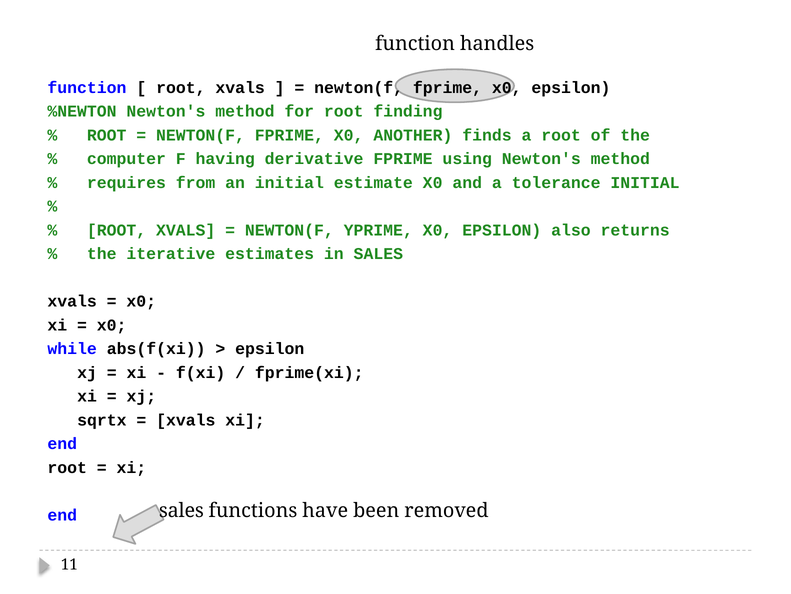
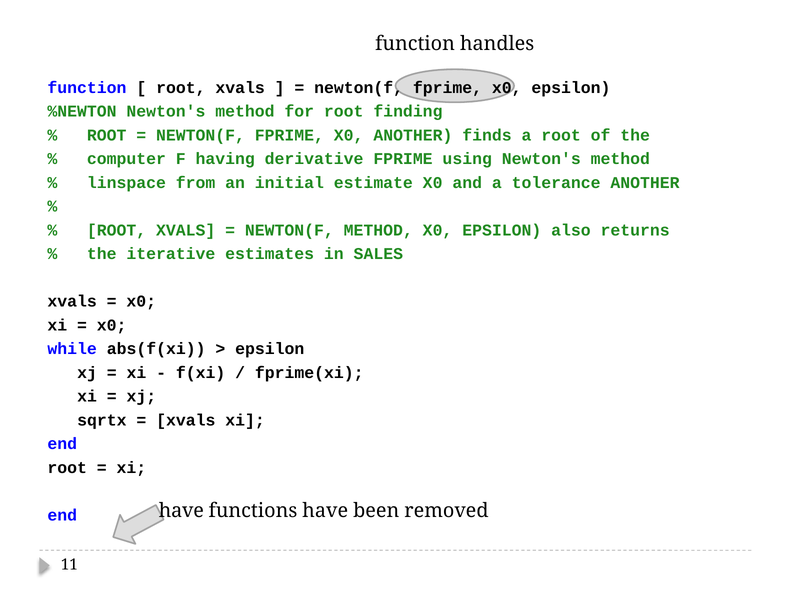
requires: requires -> linspace
tolerance INITIAL: INITIAL -> ANOTHER
NEWTON(F YPRIME: YPRIME -> METHOD
sales at (181, 510): sales -> have
